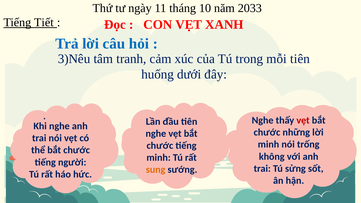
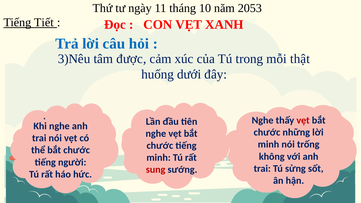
2033: 2033 -> 2053
tranh: tranh -> được
mỗi tiên: tiên -> thật
sung colour: orange -> red
